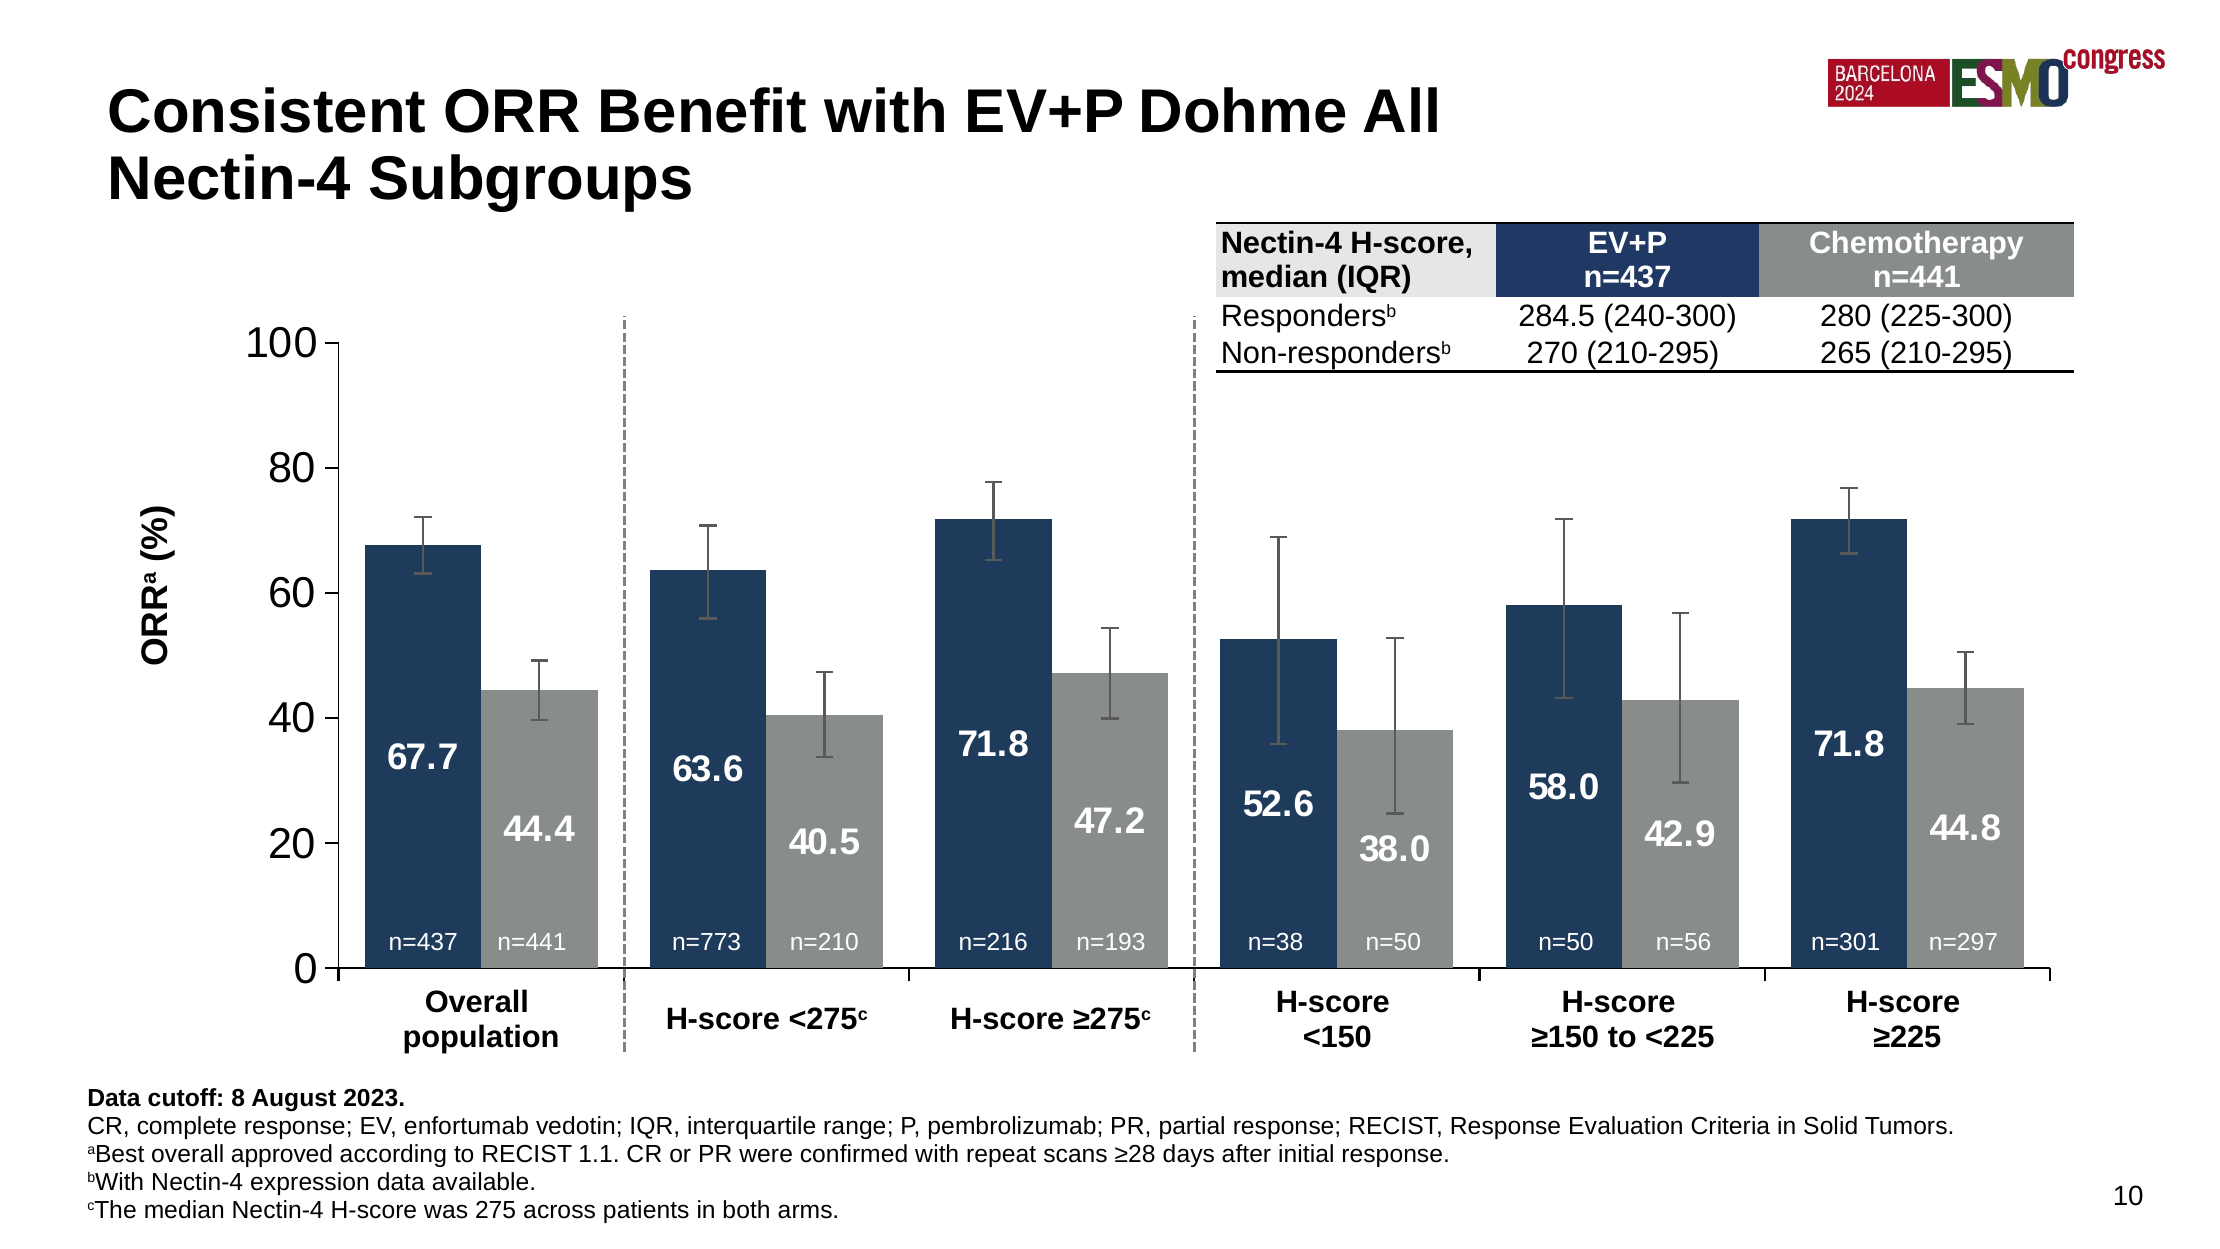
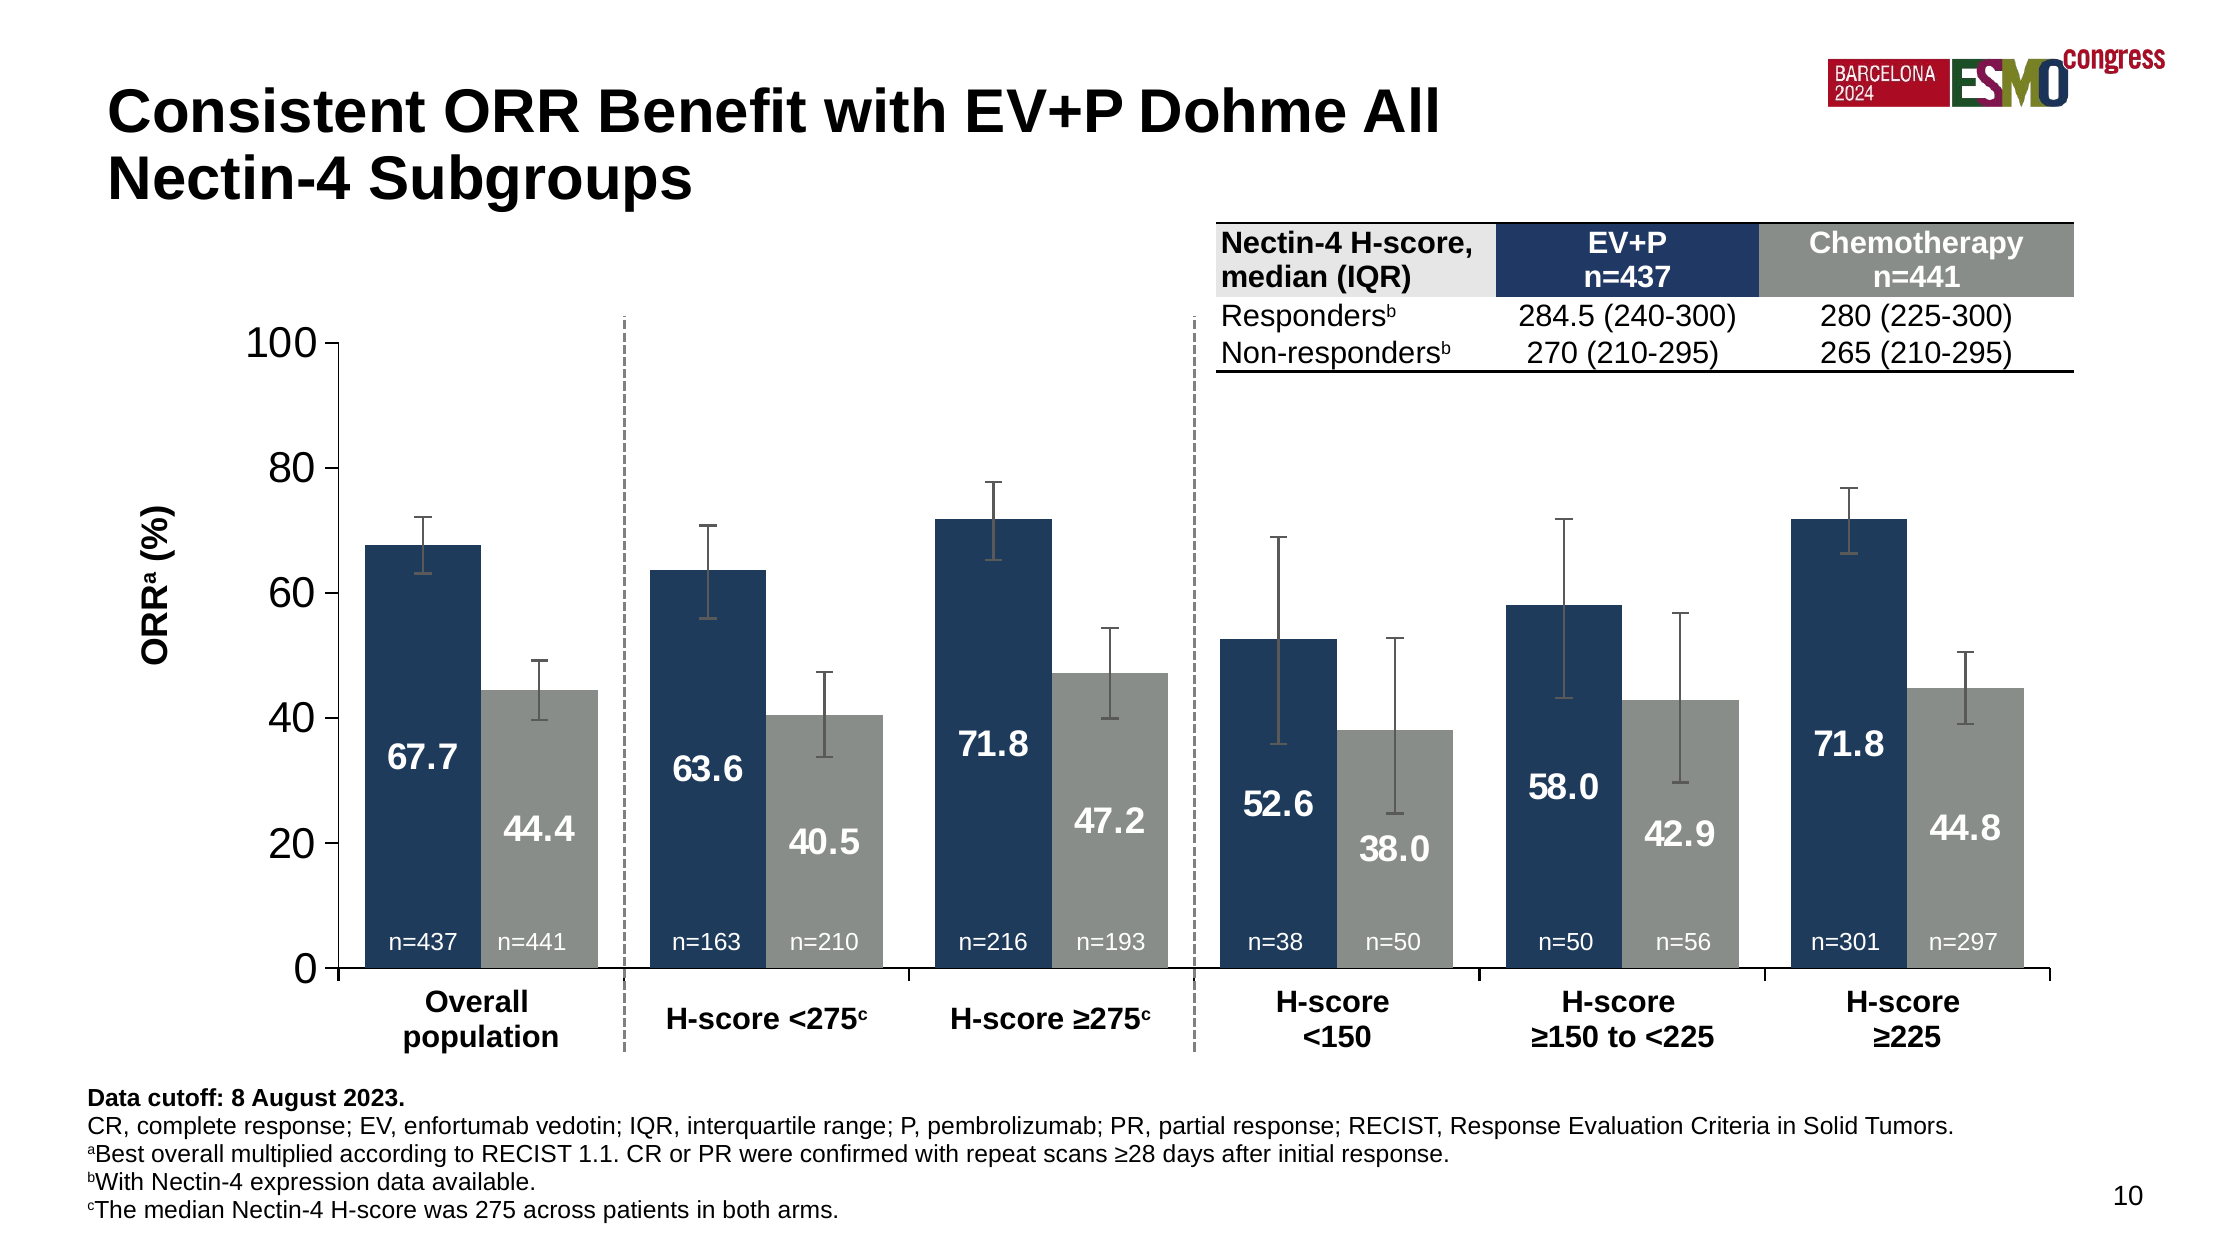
n=773: n=773 -> n=163
approved: approved -> multiplied
